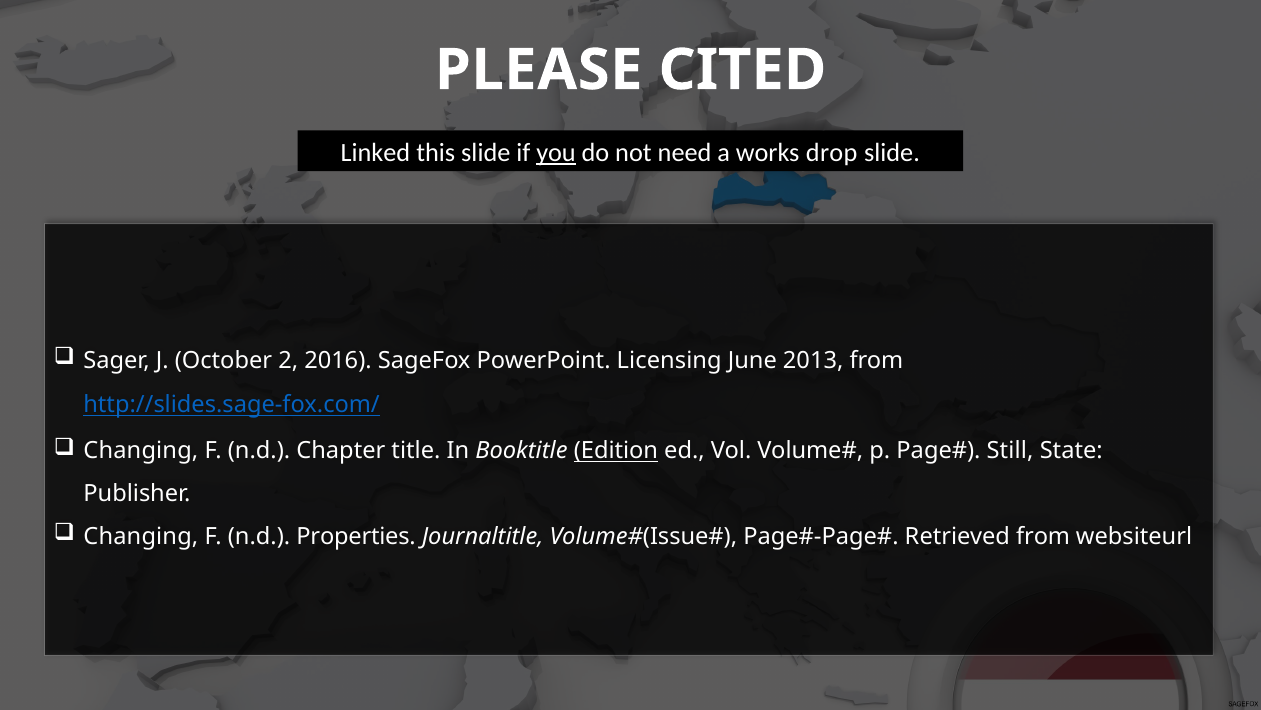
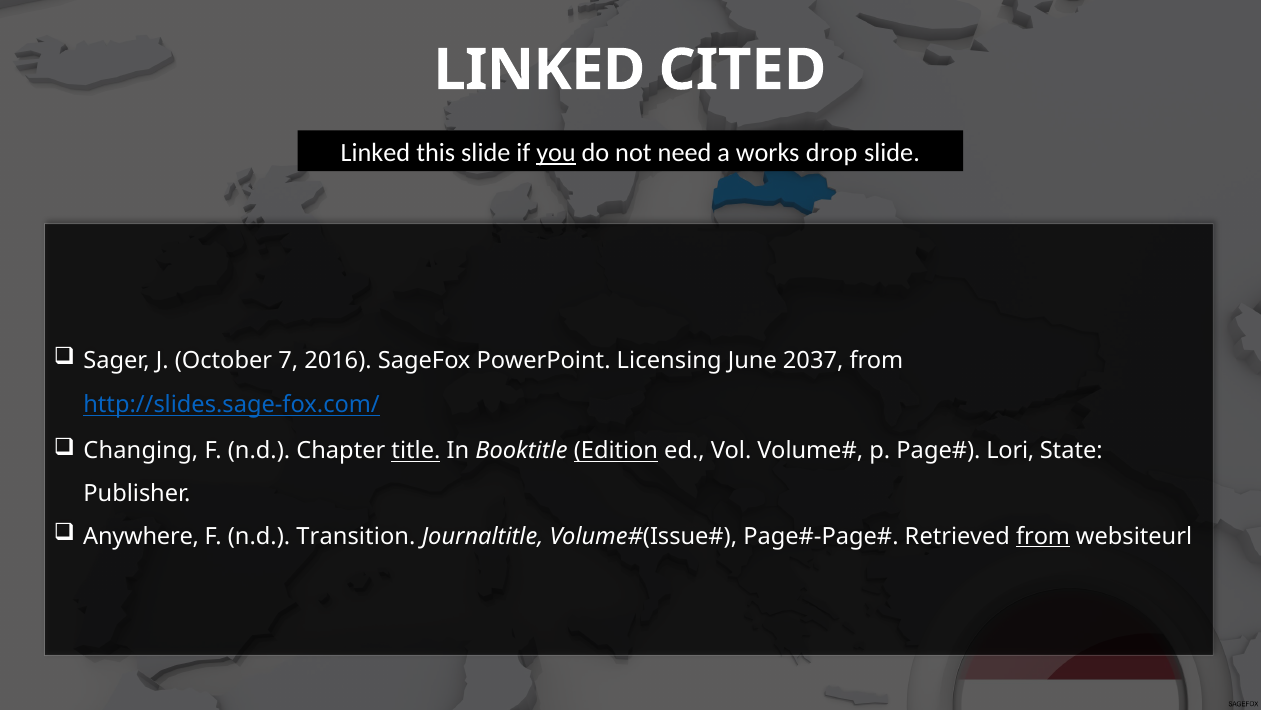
PLEASE at (539, 70): PLEASE -> LINKED
2: 2 -> 7
2013: 2013 -> 2037
title underline: none -> present
Still: Still -> Lori
Changing at (141, 536): Changing -> Anywhere
Properties: Properties -> Transition
from at (1043, 536) underline: none -> present
